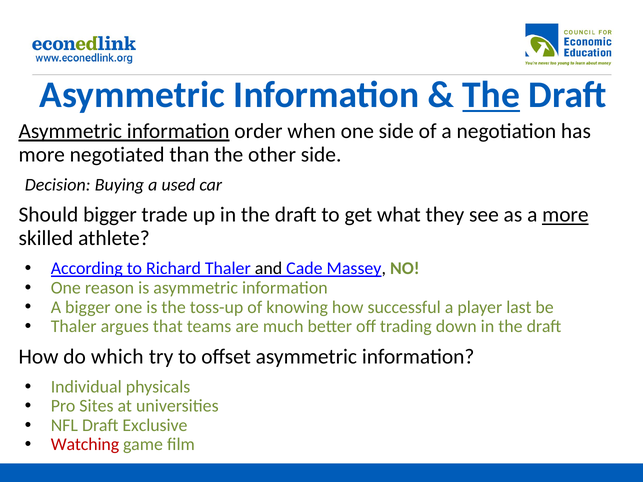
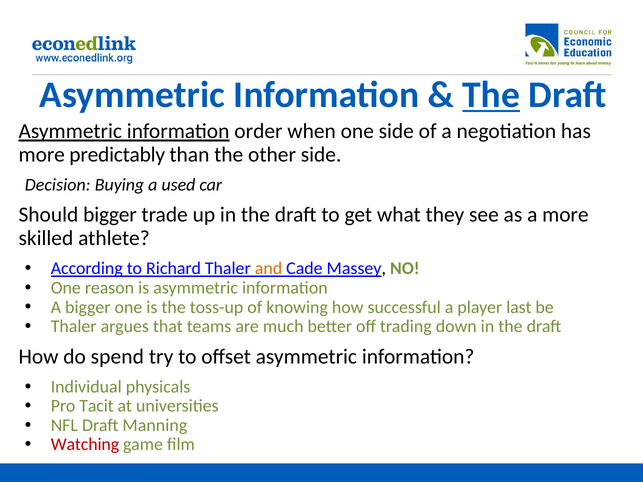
negotiated: negotiated -> predictably
more at (565, 215) underline: present -> none
and colour: black -> orange
which: which -> spend
Sites: Sites -> Tacit
Exclusive: Exclusive -> Manning
